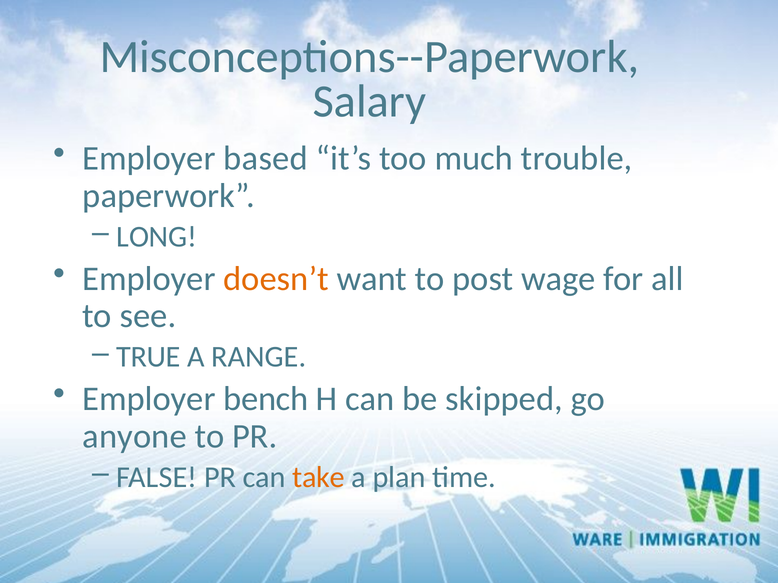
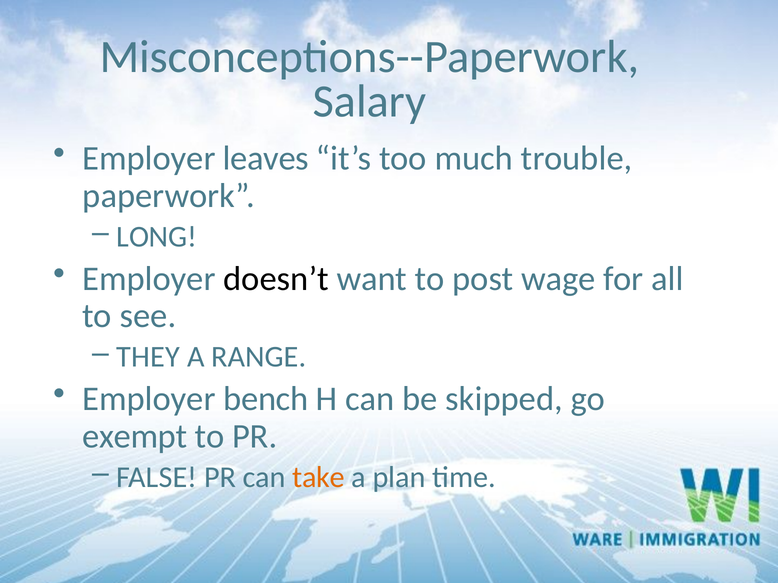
based: based -> leaves
doesn’t colour: orange -> black
TRUE: TRUE -> THEY
anyone: anyone -> exempt
